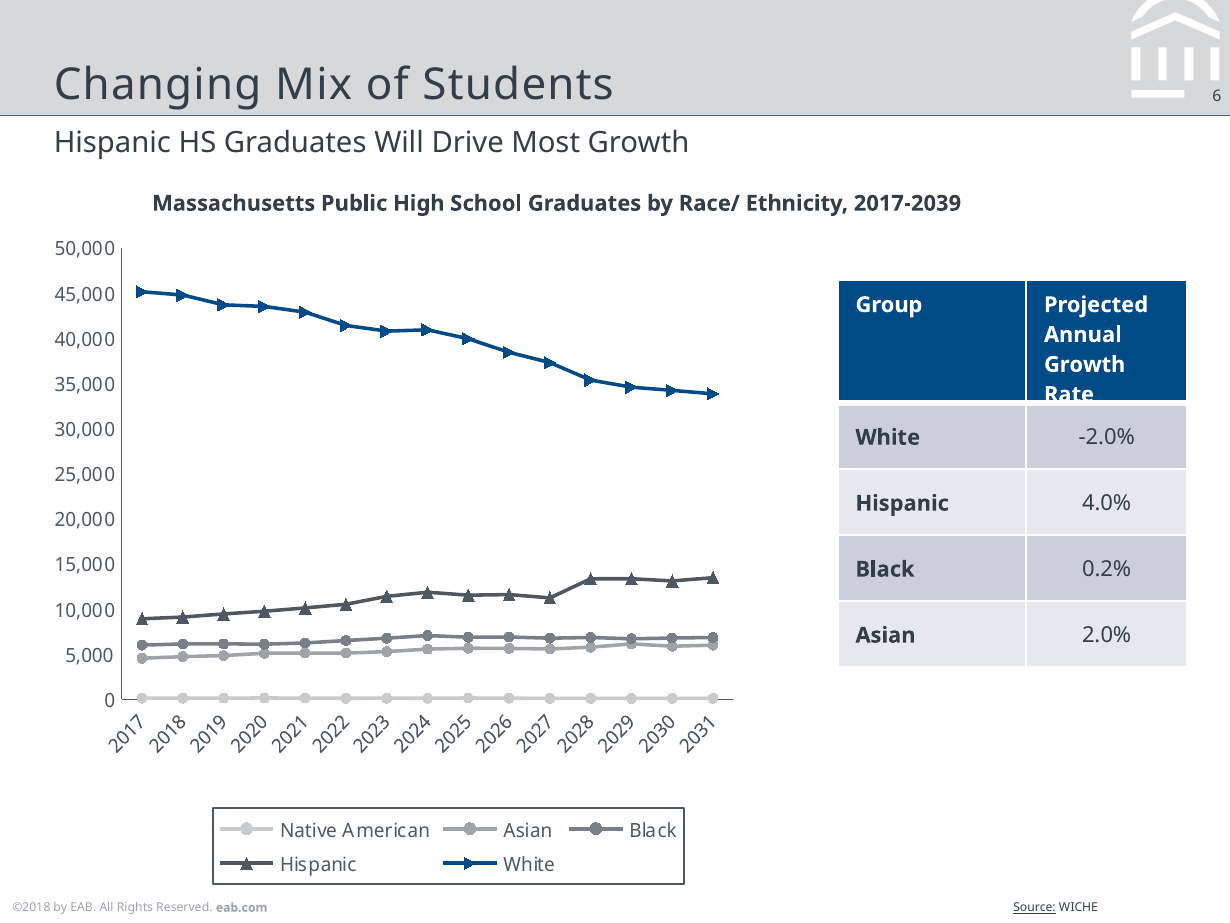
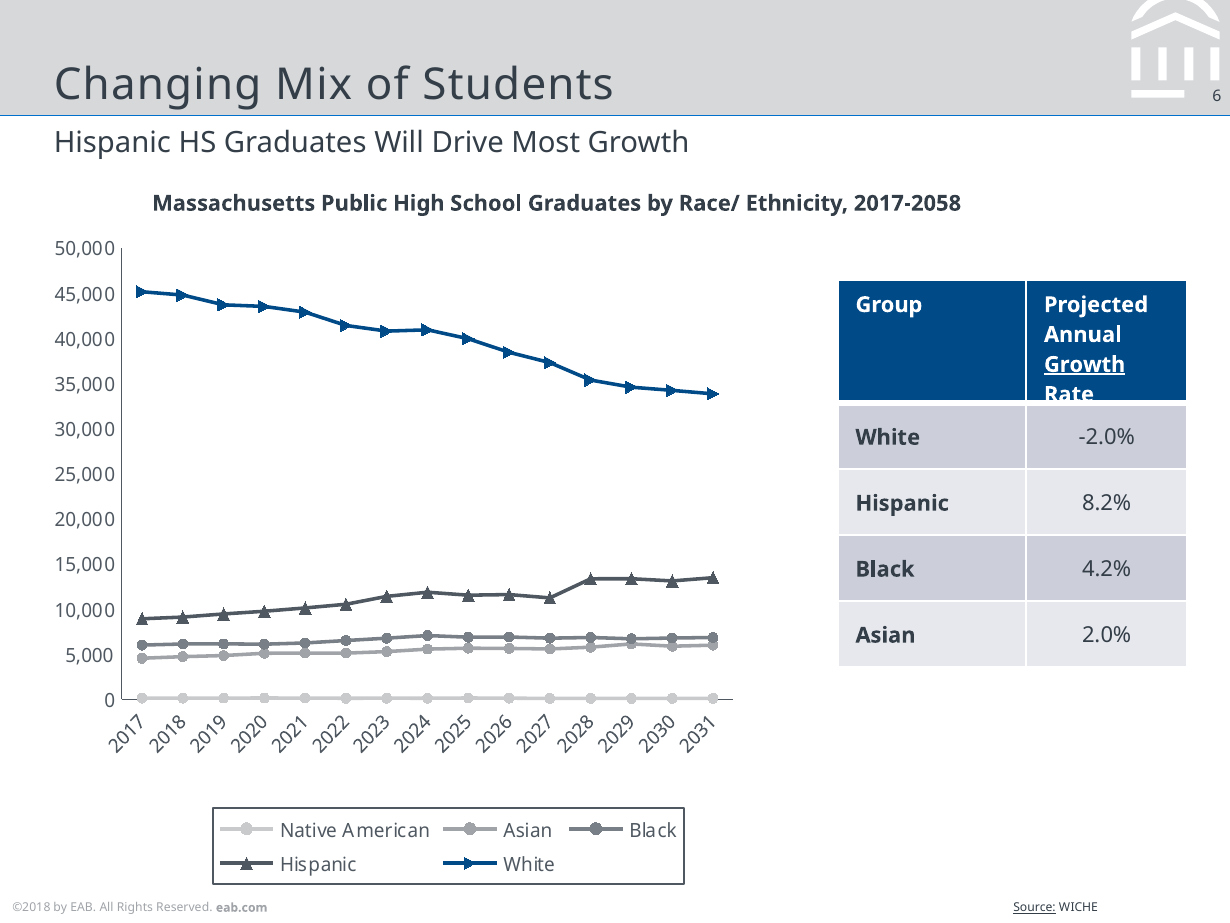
2017-2039: 2017-2039 -> 2017-2058
Growth at (1085, 364) underline: none -> present
4.0%: 4.0% -> 8.2%
0.2%: 0.2% -> 4.2%
